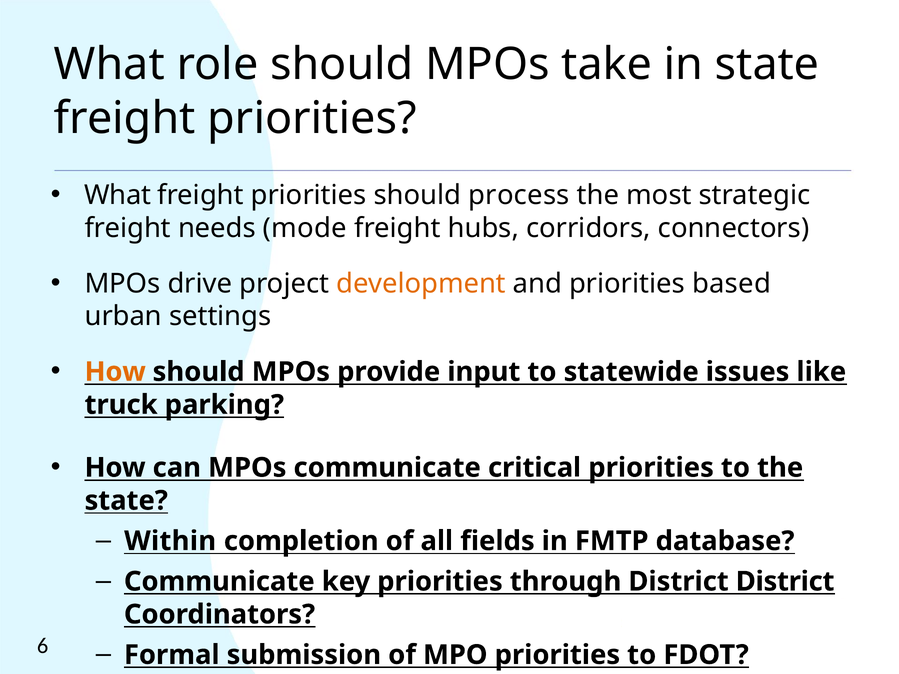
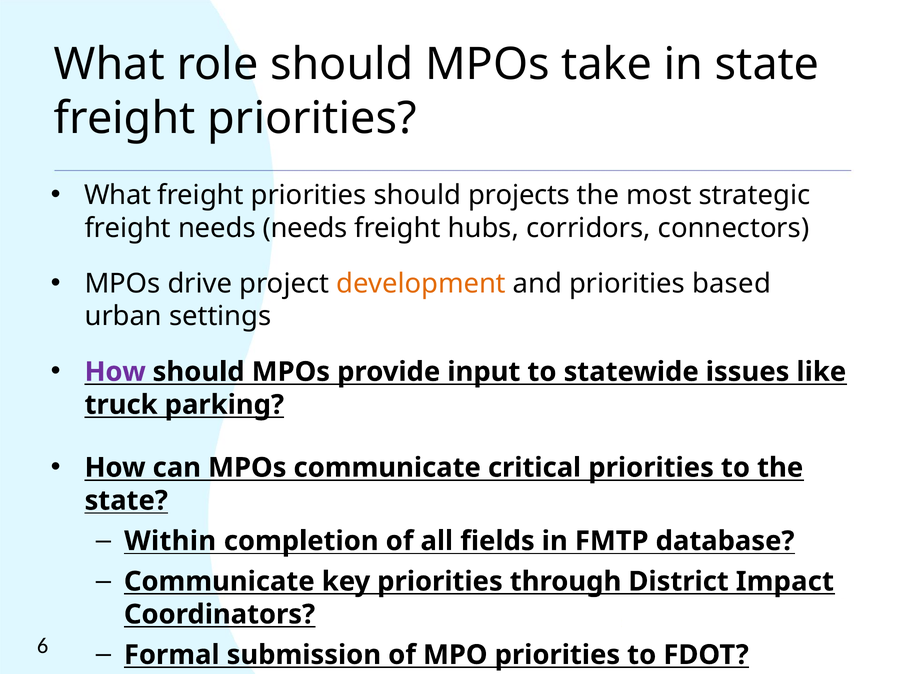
process: process -> projects
needs mode: mode -> needs
How at (115, 372) colour: orange -> purple
District District: District -> Impact
